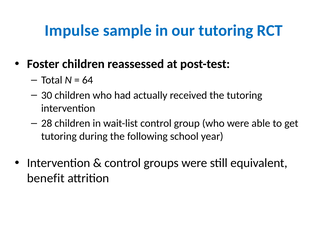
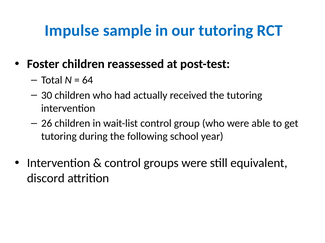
28: 28 -> 26
benefit: benefit -> discord
